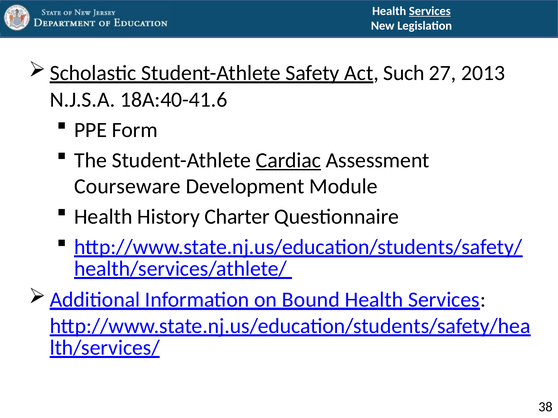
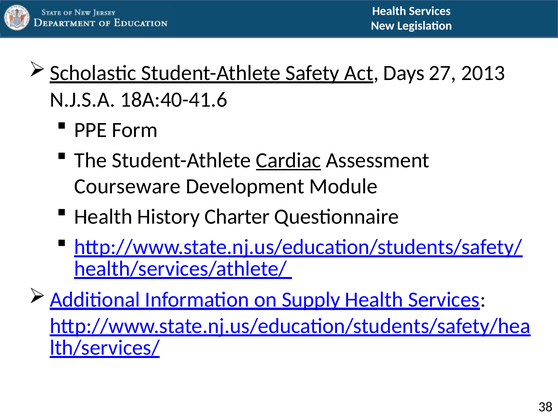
Services at (430, 11) underline: present -> none
Such: Such -> Days
Bound: Bound -> Supply
